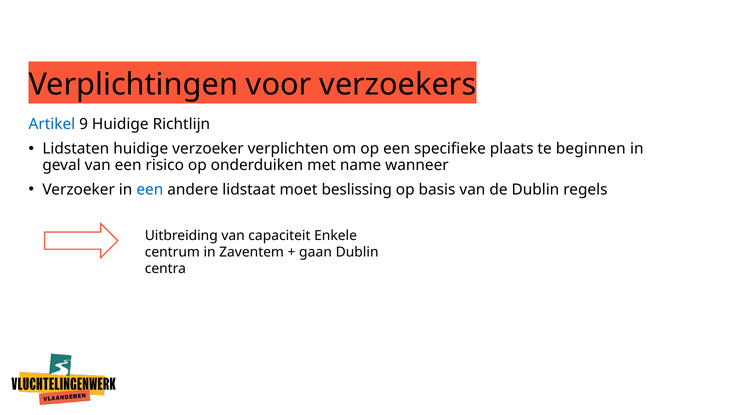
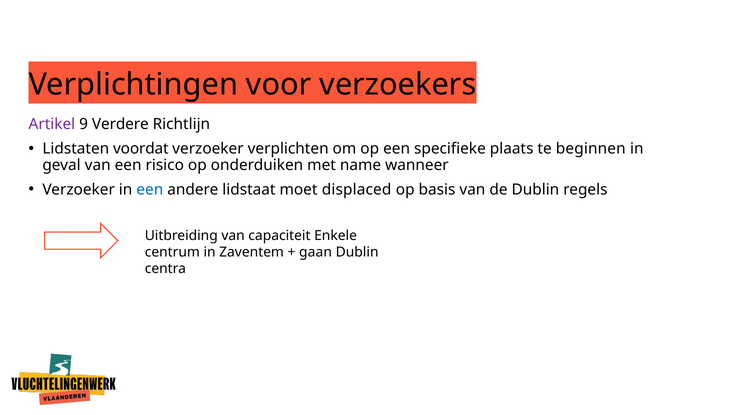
Artikel colour: blue -> purple
9 Huidige: Huidige -> Verdere
Lidstaten huidige: huidige -> voordat
beslissing: beslissing -> displaced
